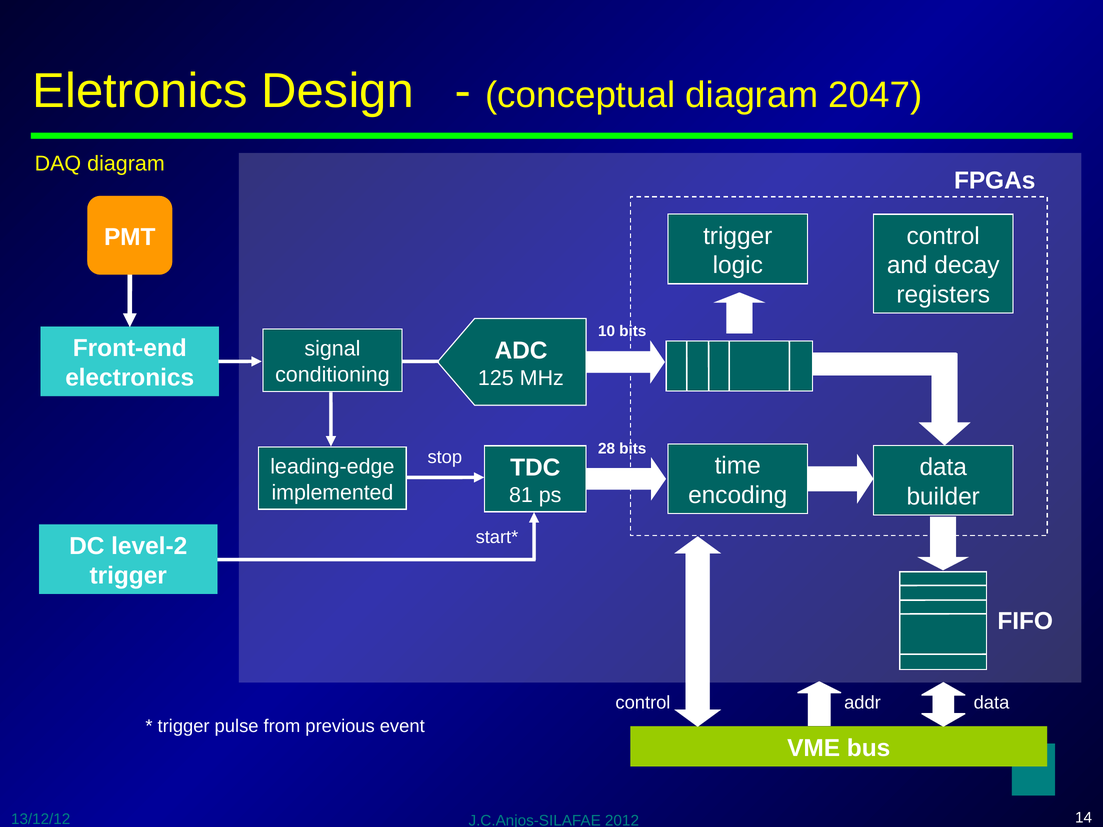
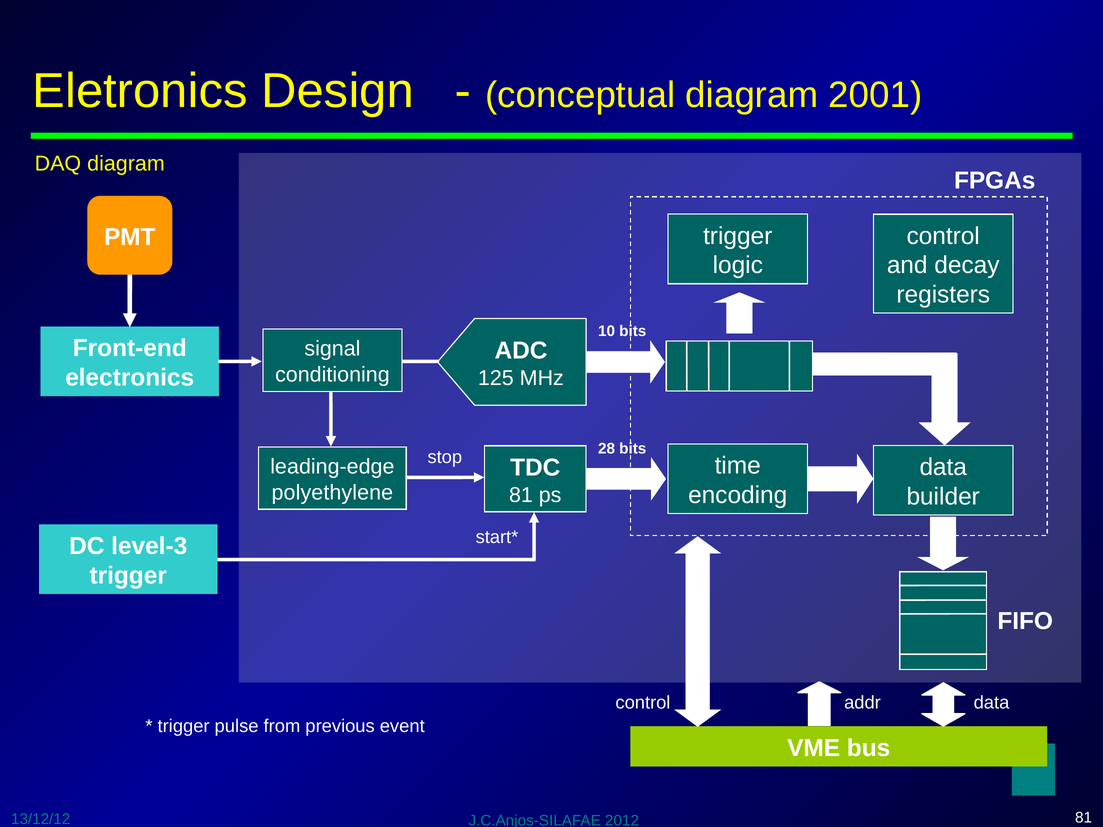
2047: 2047 -> 2001
implemented: implemented -> polyethylene
level-2: level-2 -> level-3
14 at (1084, 818): 14 -> 81
